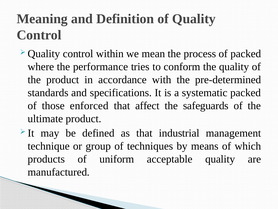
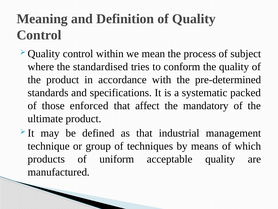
of packed: packed -> subject
performance: performance -> standardised
safeguards: safeguards -> mandatory
